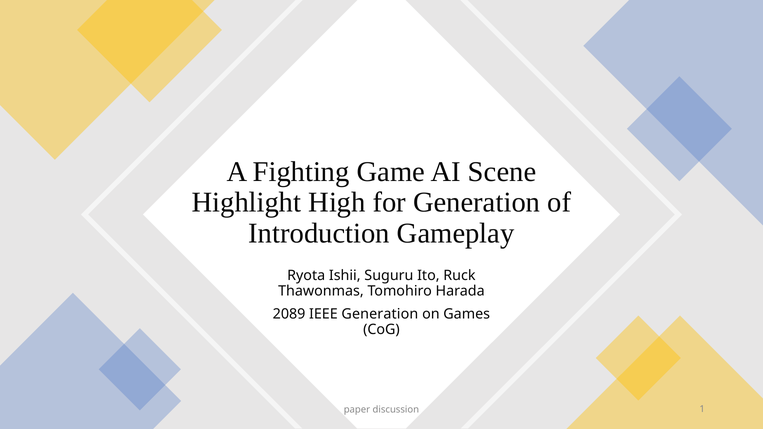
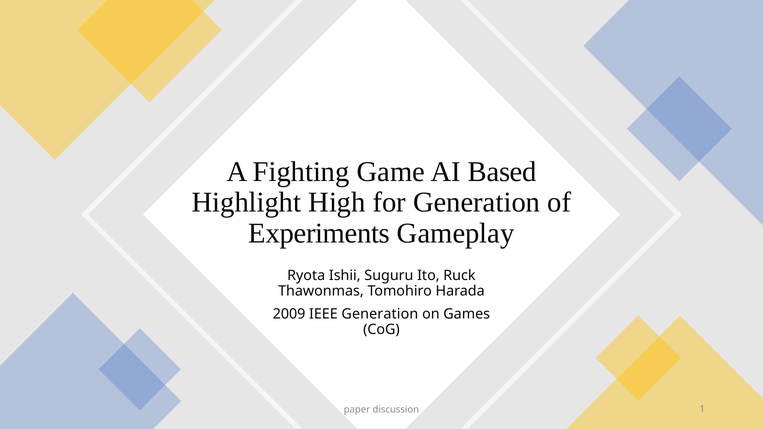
Scene: Scene -> Based
Introduction: Introduction -> Experiments
2089: 2089 -> 2009
